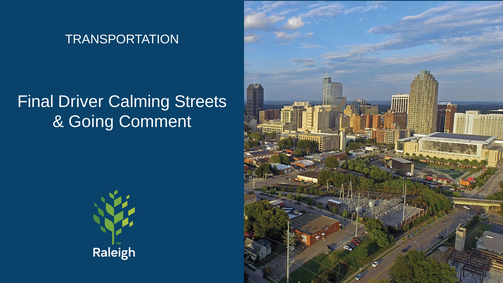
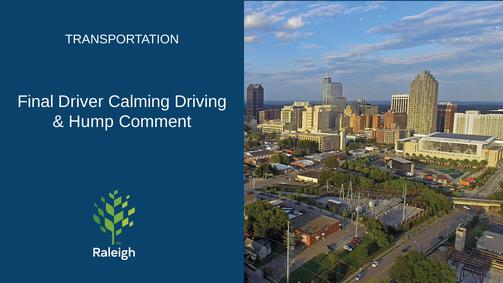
Streets: Streets -> Driving
Going: Going -> Hump
